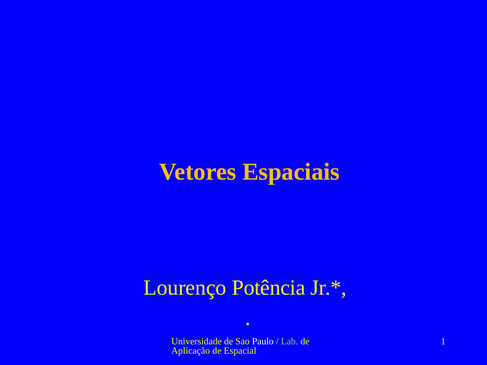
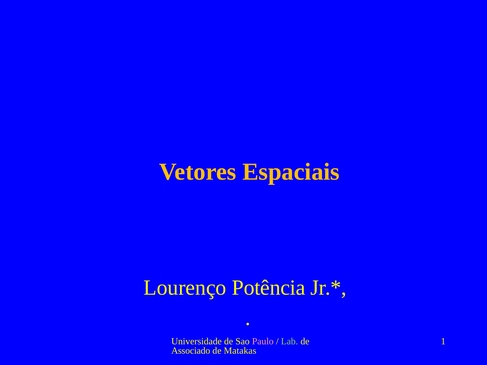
Paulo colour: white -> pink
Aplicação: Aplicação -> Associado
Espacial: Espacial -> Matakas
